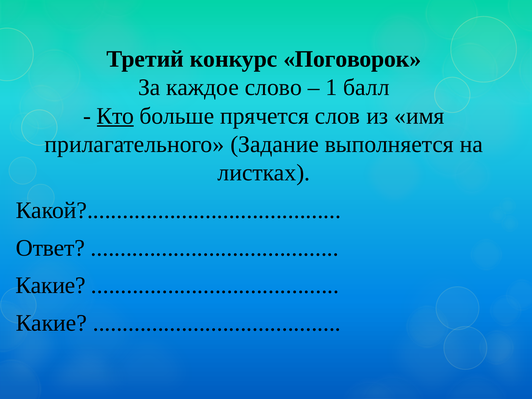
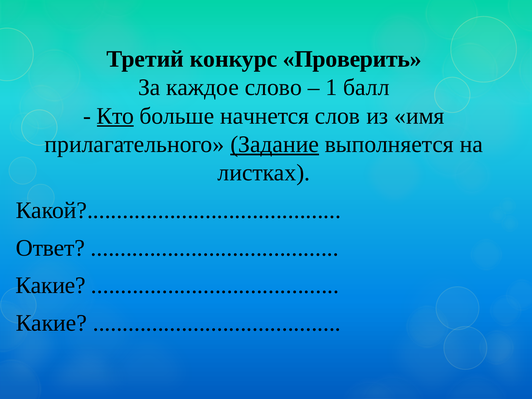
Поговорок: Поговорок -> Проверить
прячется: прячется -> начнется
Задание underline: none -> present
